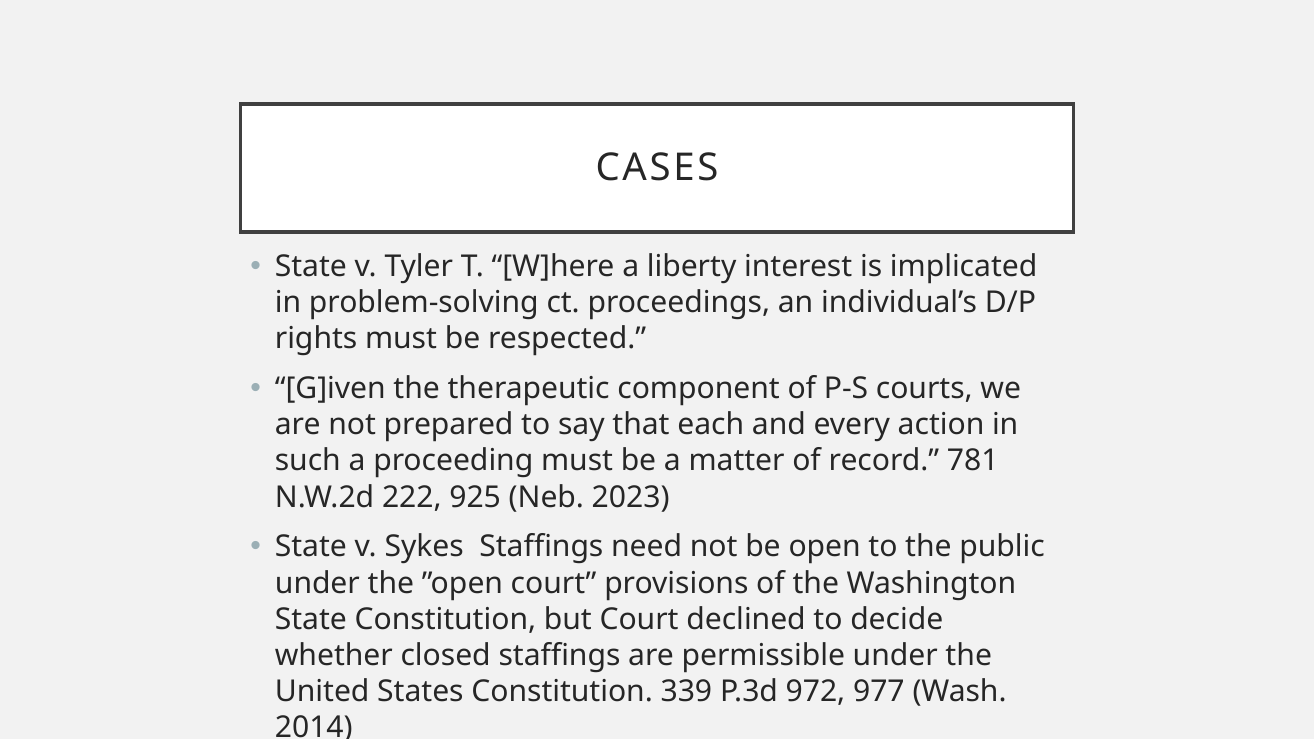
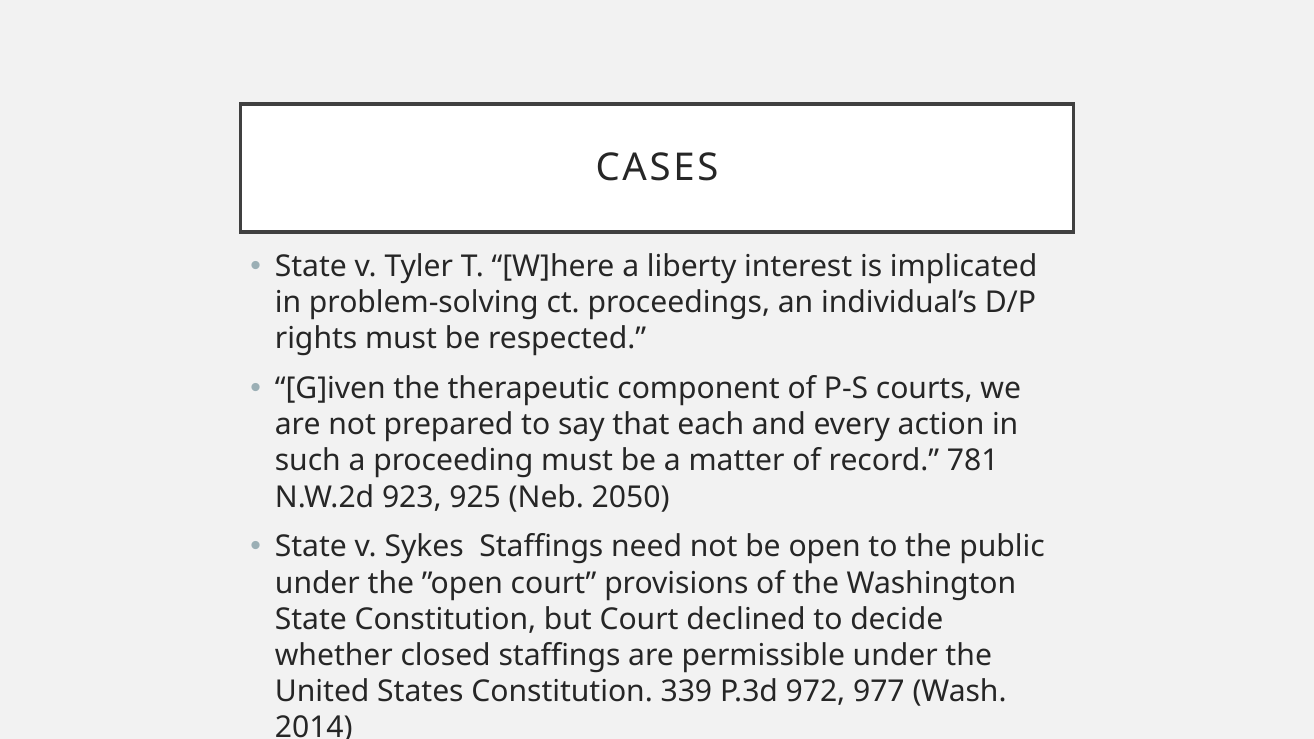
222: 222 -> 923
2023: 2023 -> 2050
